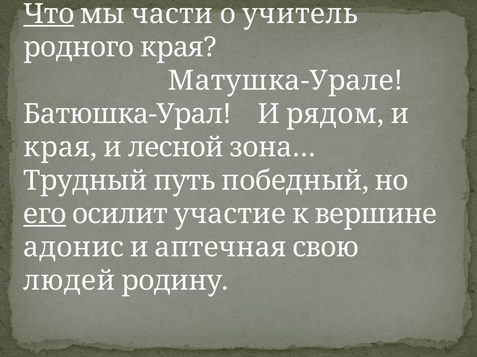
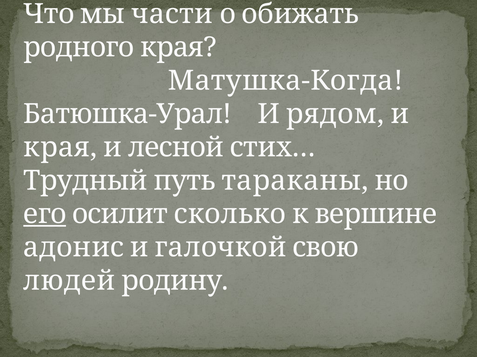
Что underline: present -> none
учитель: учитель -> обижать
Матушка-Урале: Матушка-Урале -> Матушка-Когда
зона…: зона… -> стих…
победный: победный -> тараканы
участие: участие -> сколько
аптечная: аптечная -> галочкой
